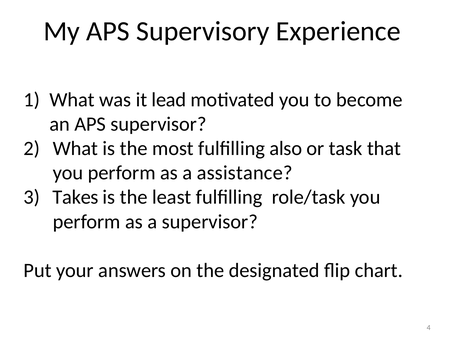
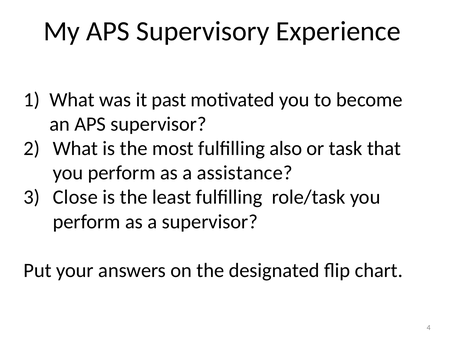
lead: lead -> past
Takes: Takes -> Close
